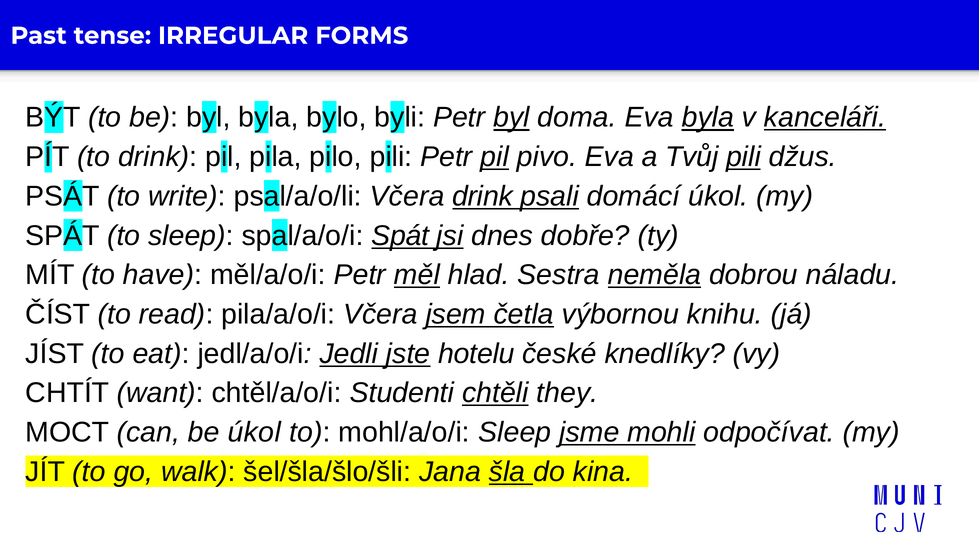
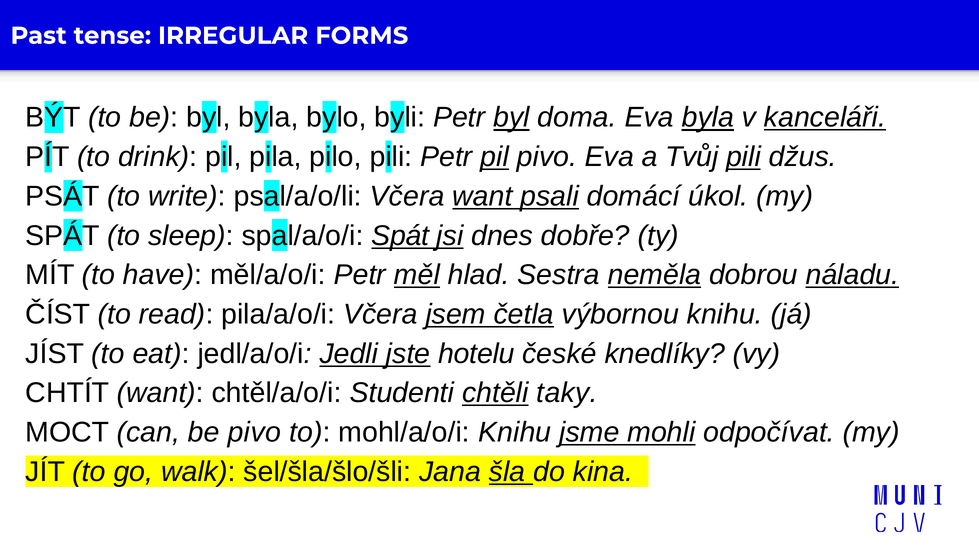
Včera drink: drink -> want
náladu underline: none -> present
they: they -> taky
be úkol: úkol -> pivo
mohl/a/o/i Sleep: Sleep -> Knihu
